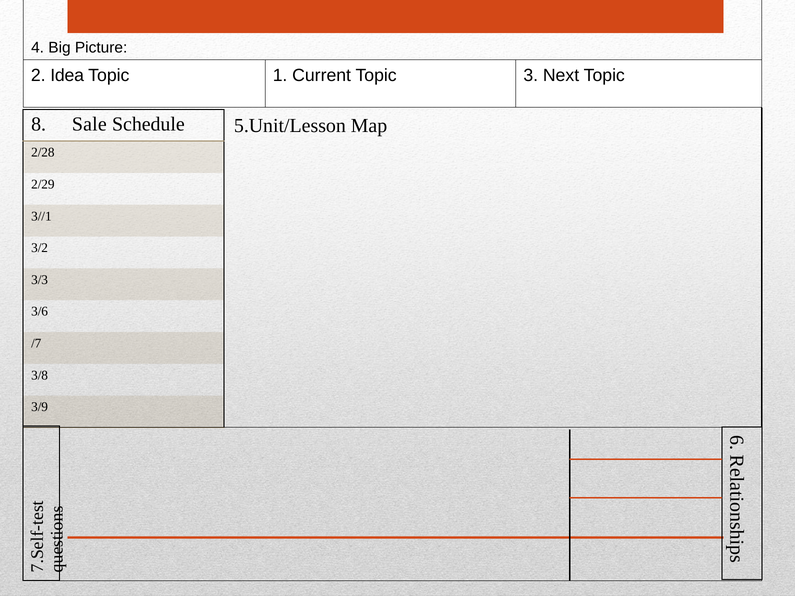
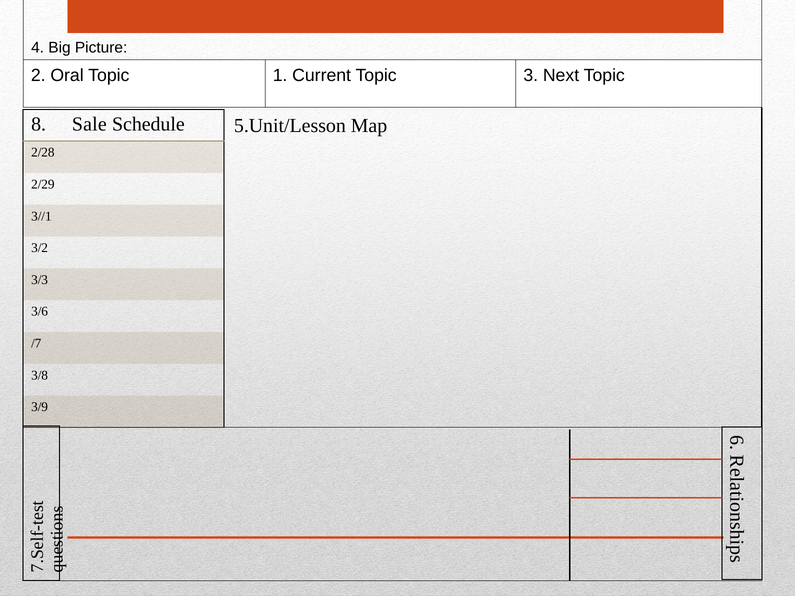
Idea: Idea -> Oral
